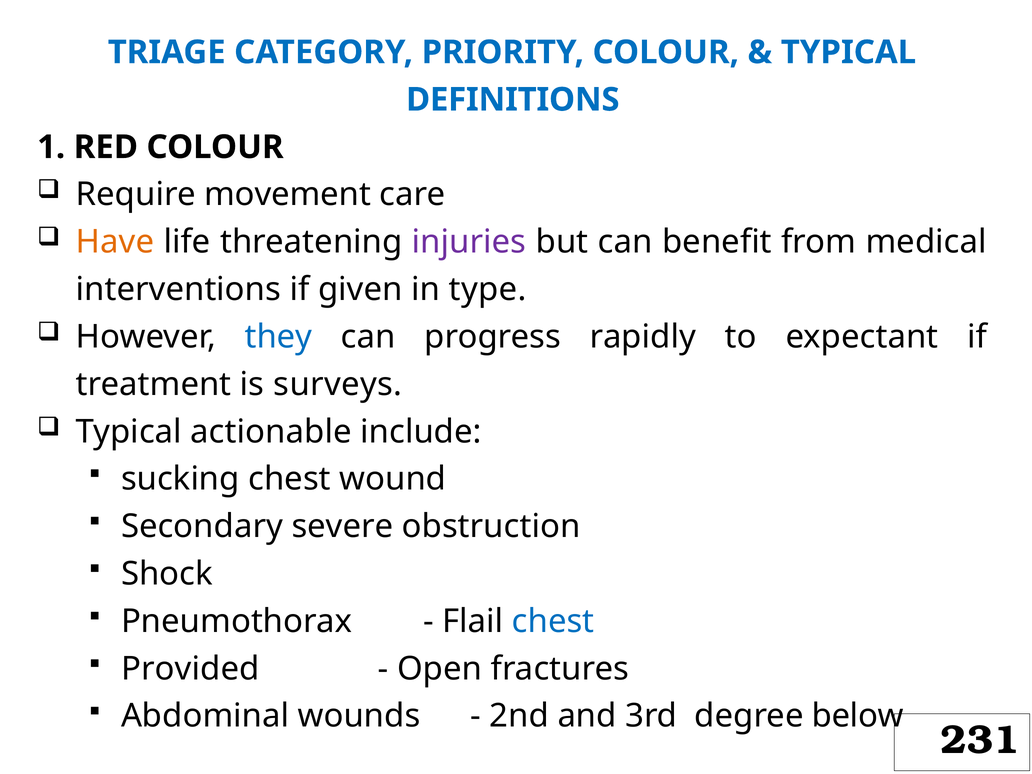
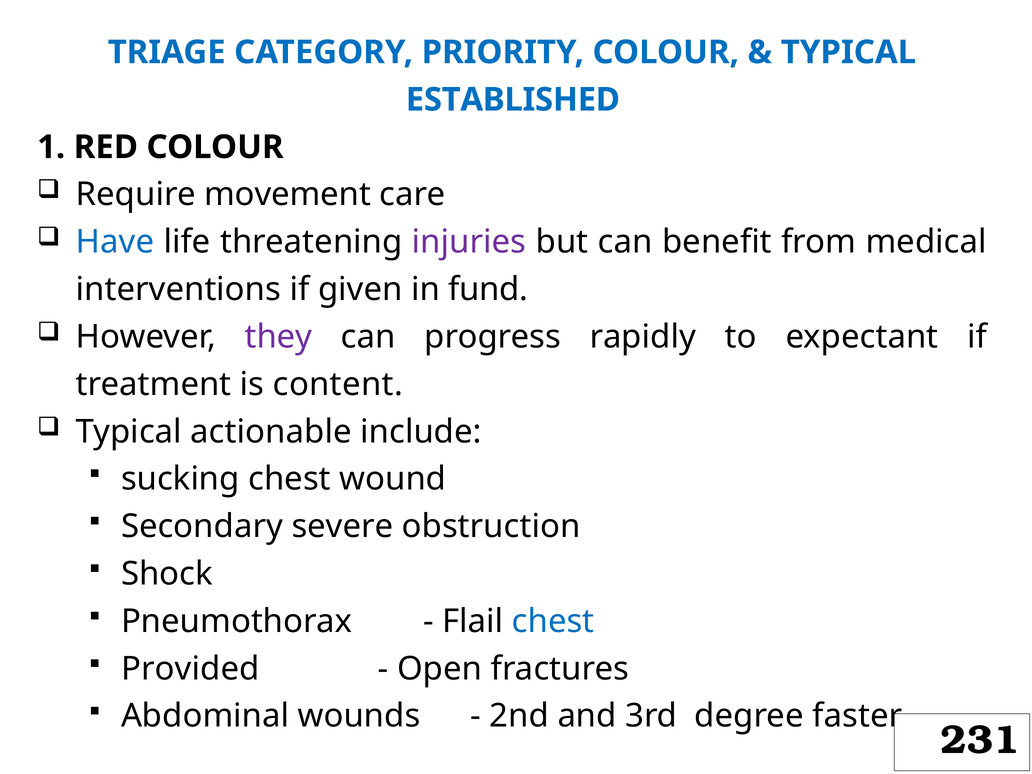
DEFINITIONS: DEFINITIONS -> ESTABLISHED
Have colour: orange -> blue
type: type -> fund
they colour: blue -> purple
surveys: surveys -> content
below: below -> faster
